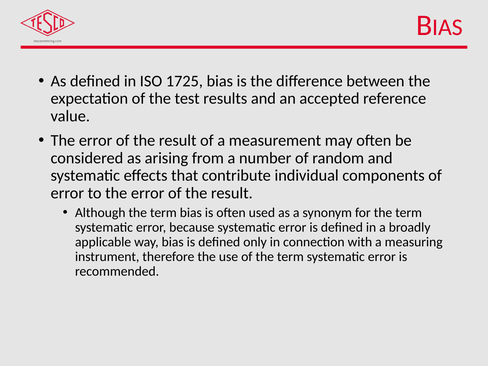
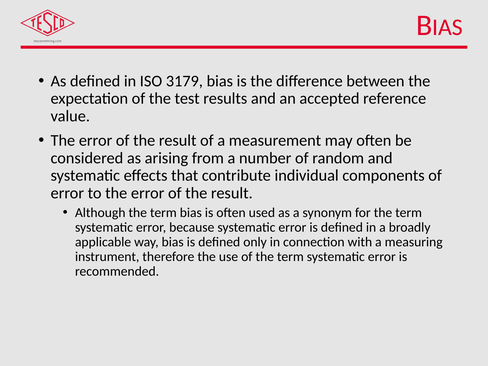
1725: 1725 -> 3179
